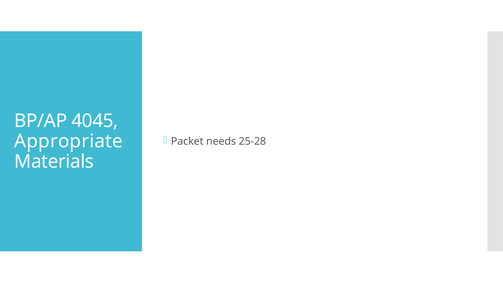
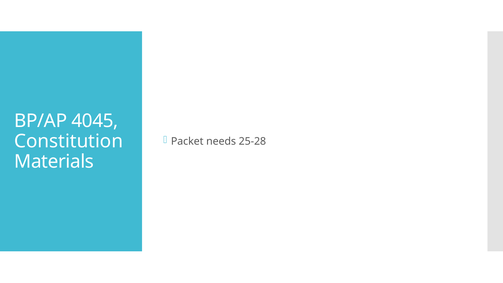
Appropriate: Appropriate -> Constitution
